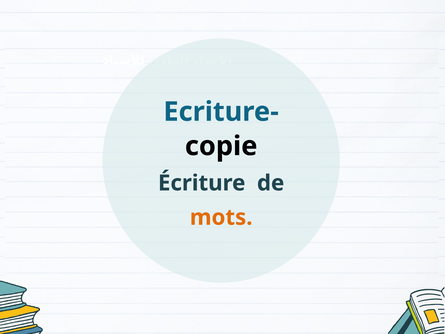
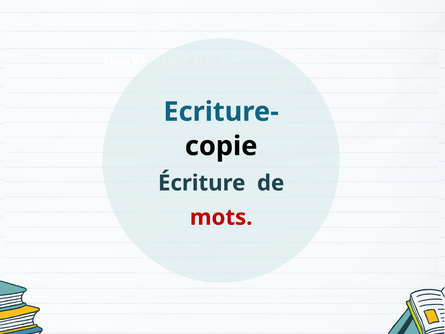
mots colour: orange -> red
